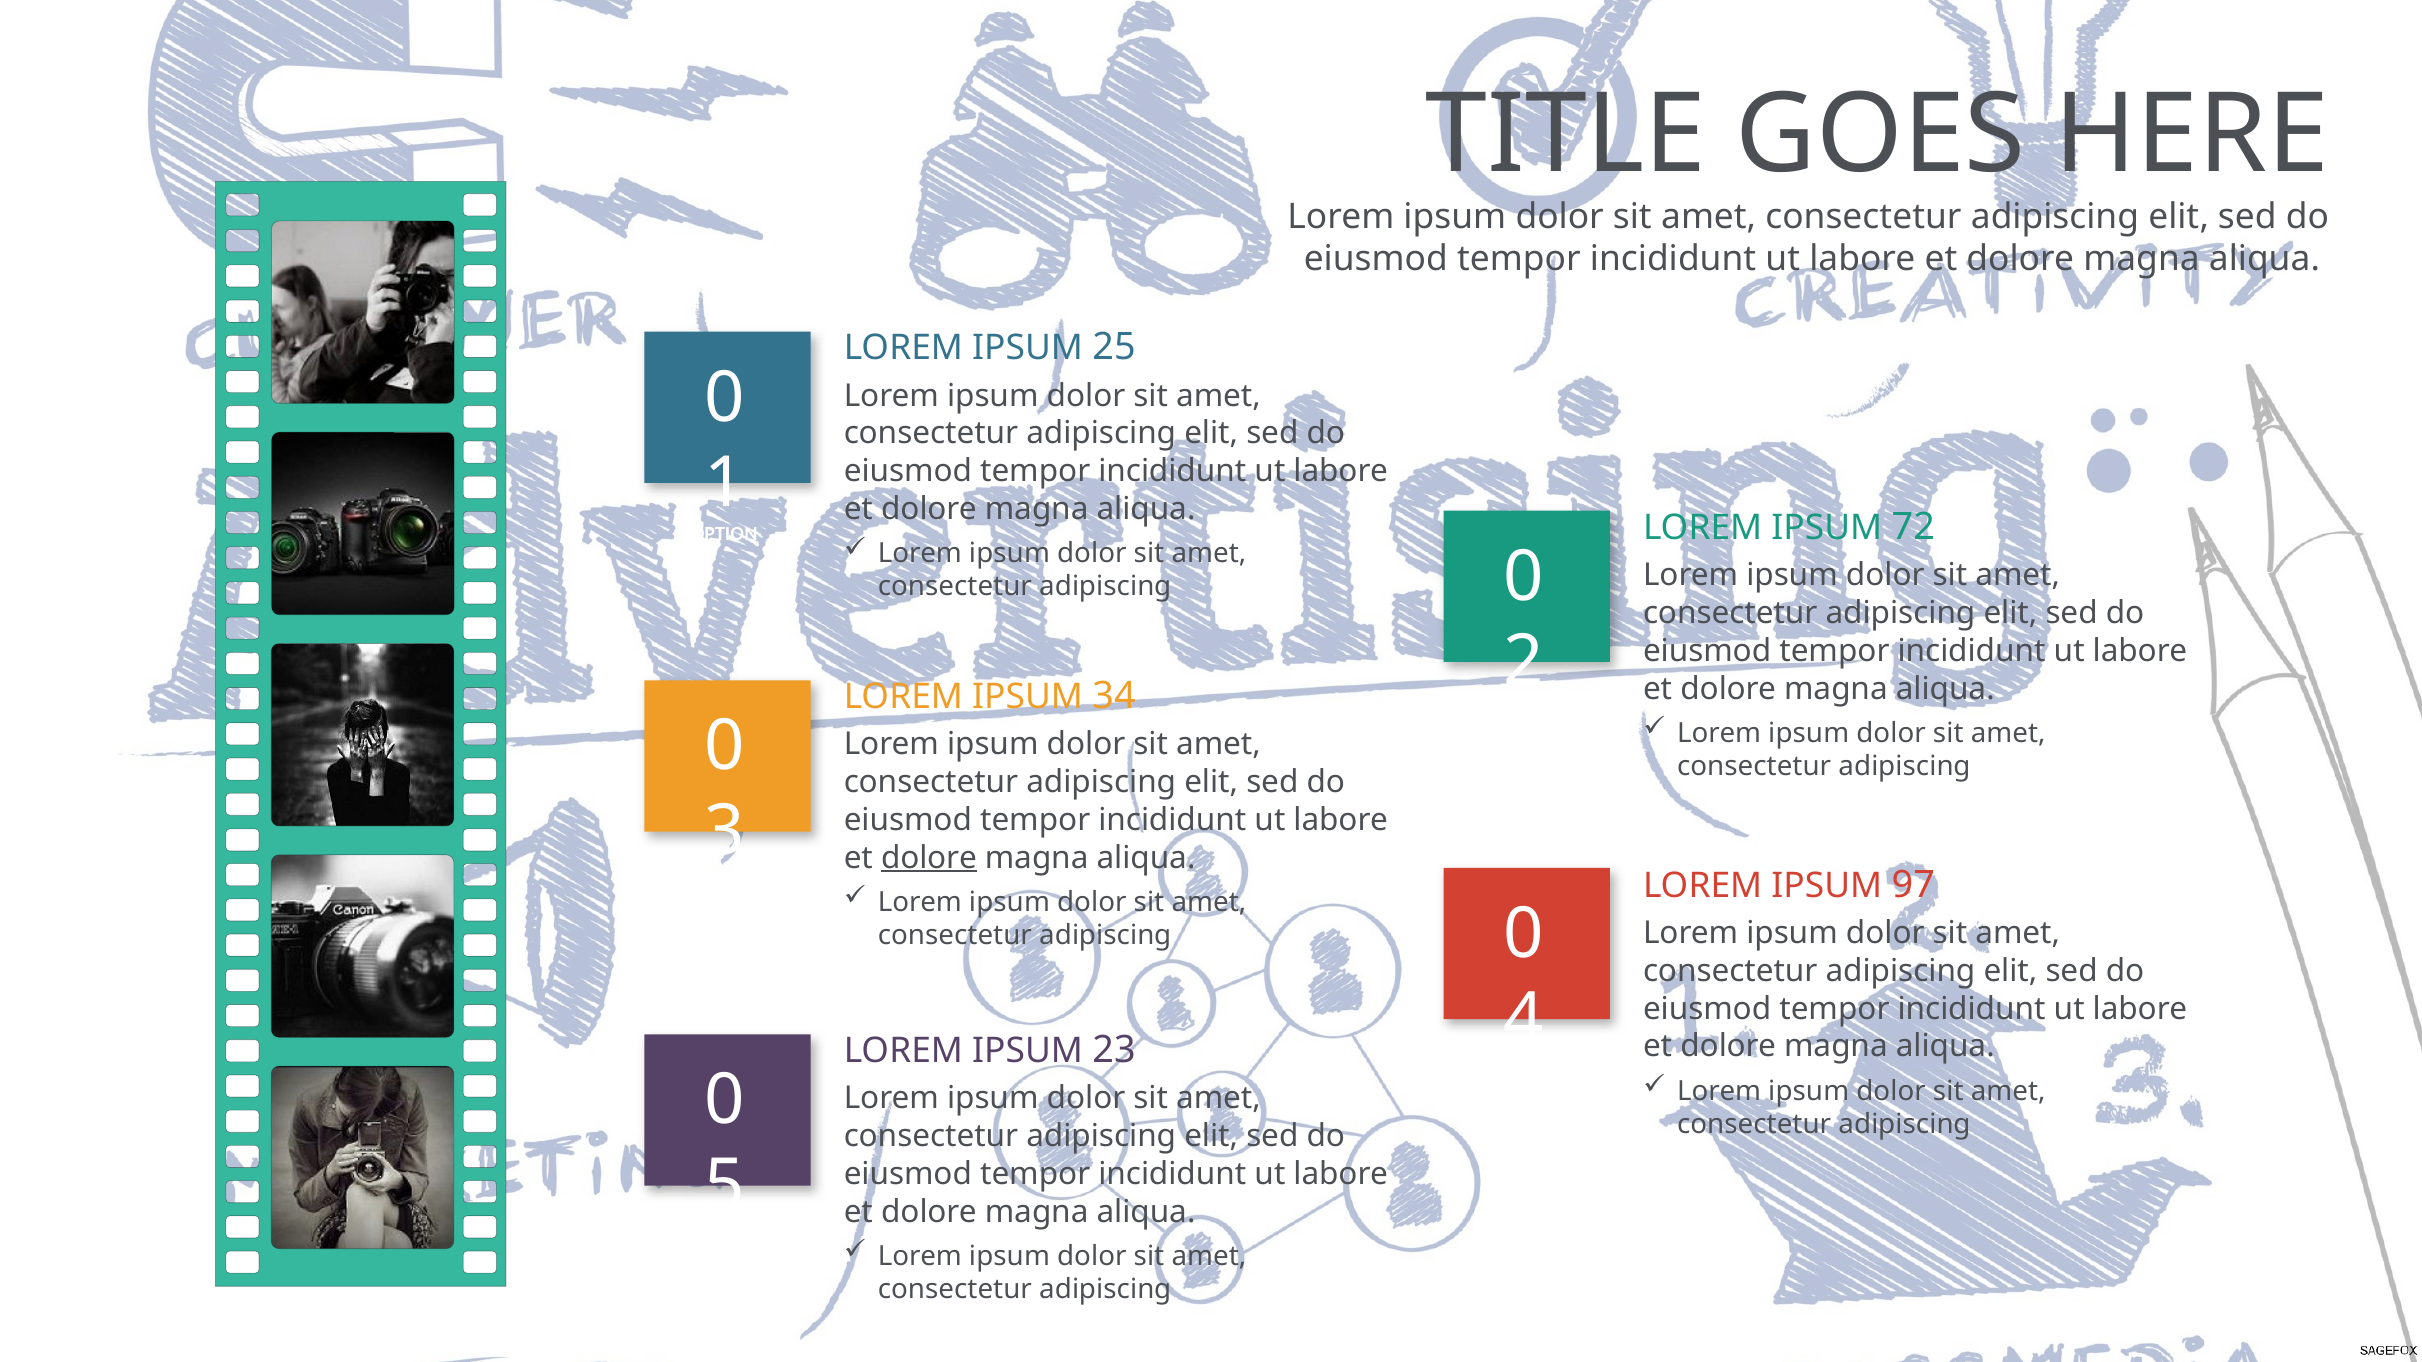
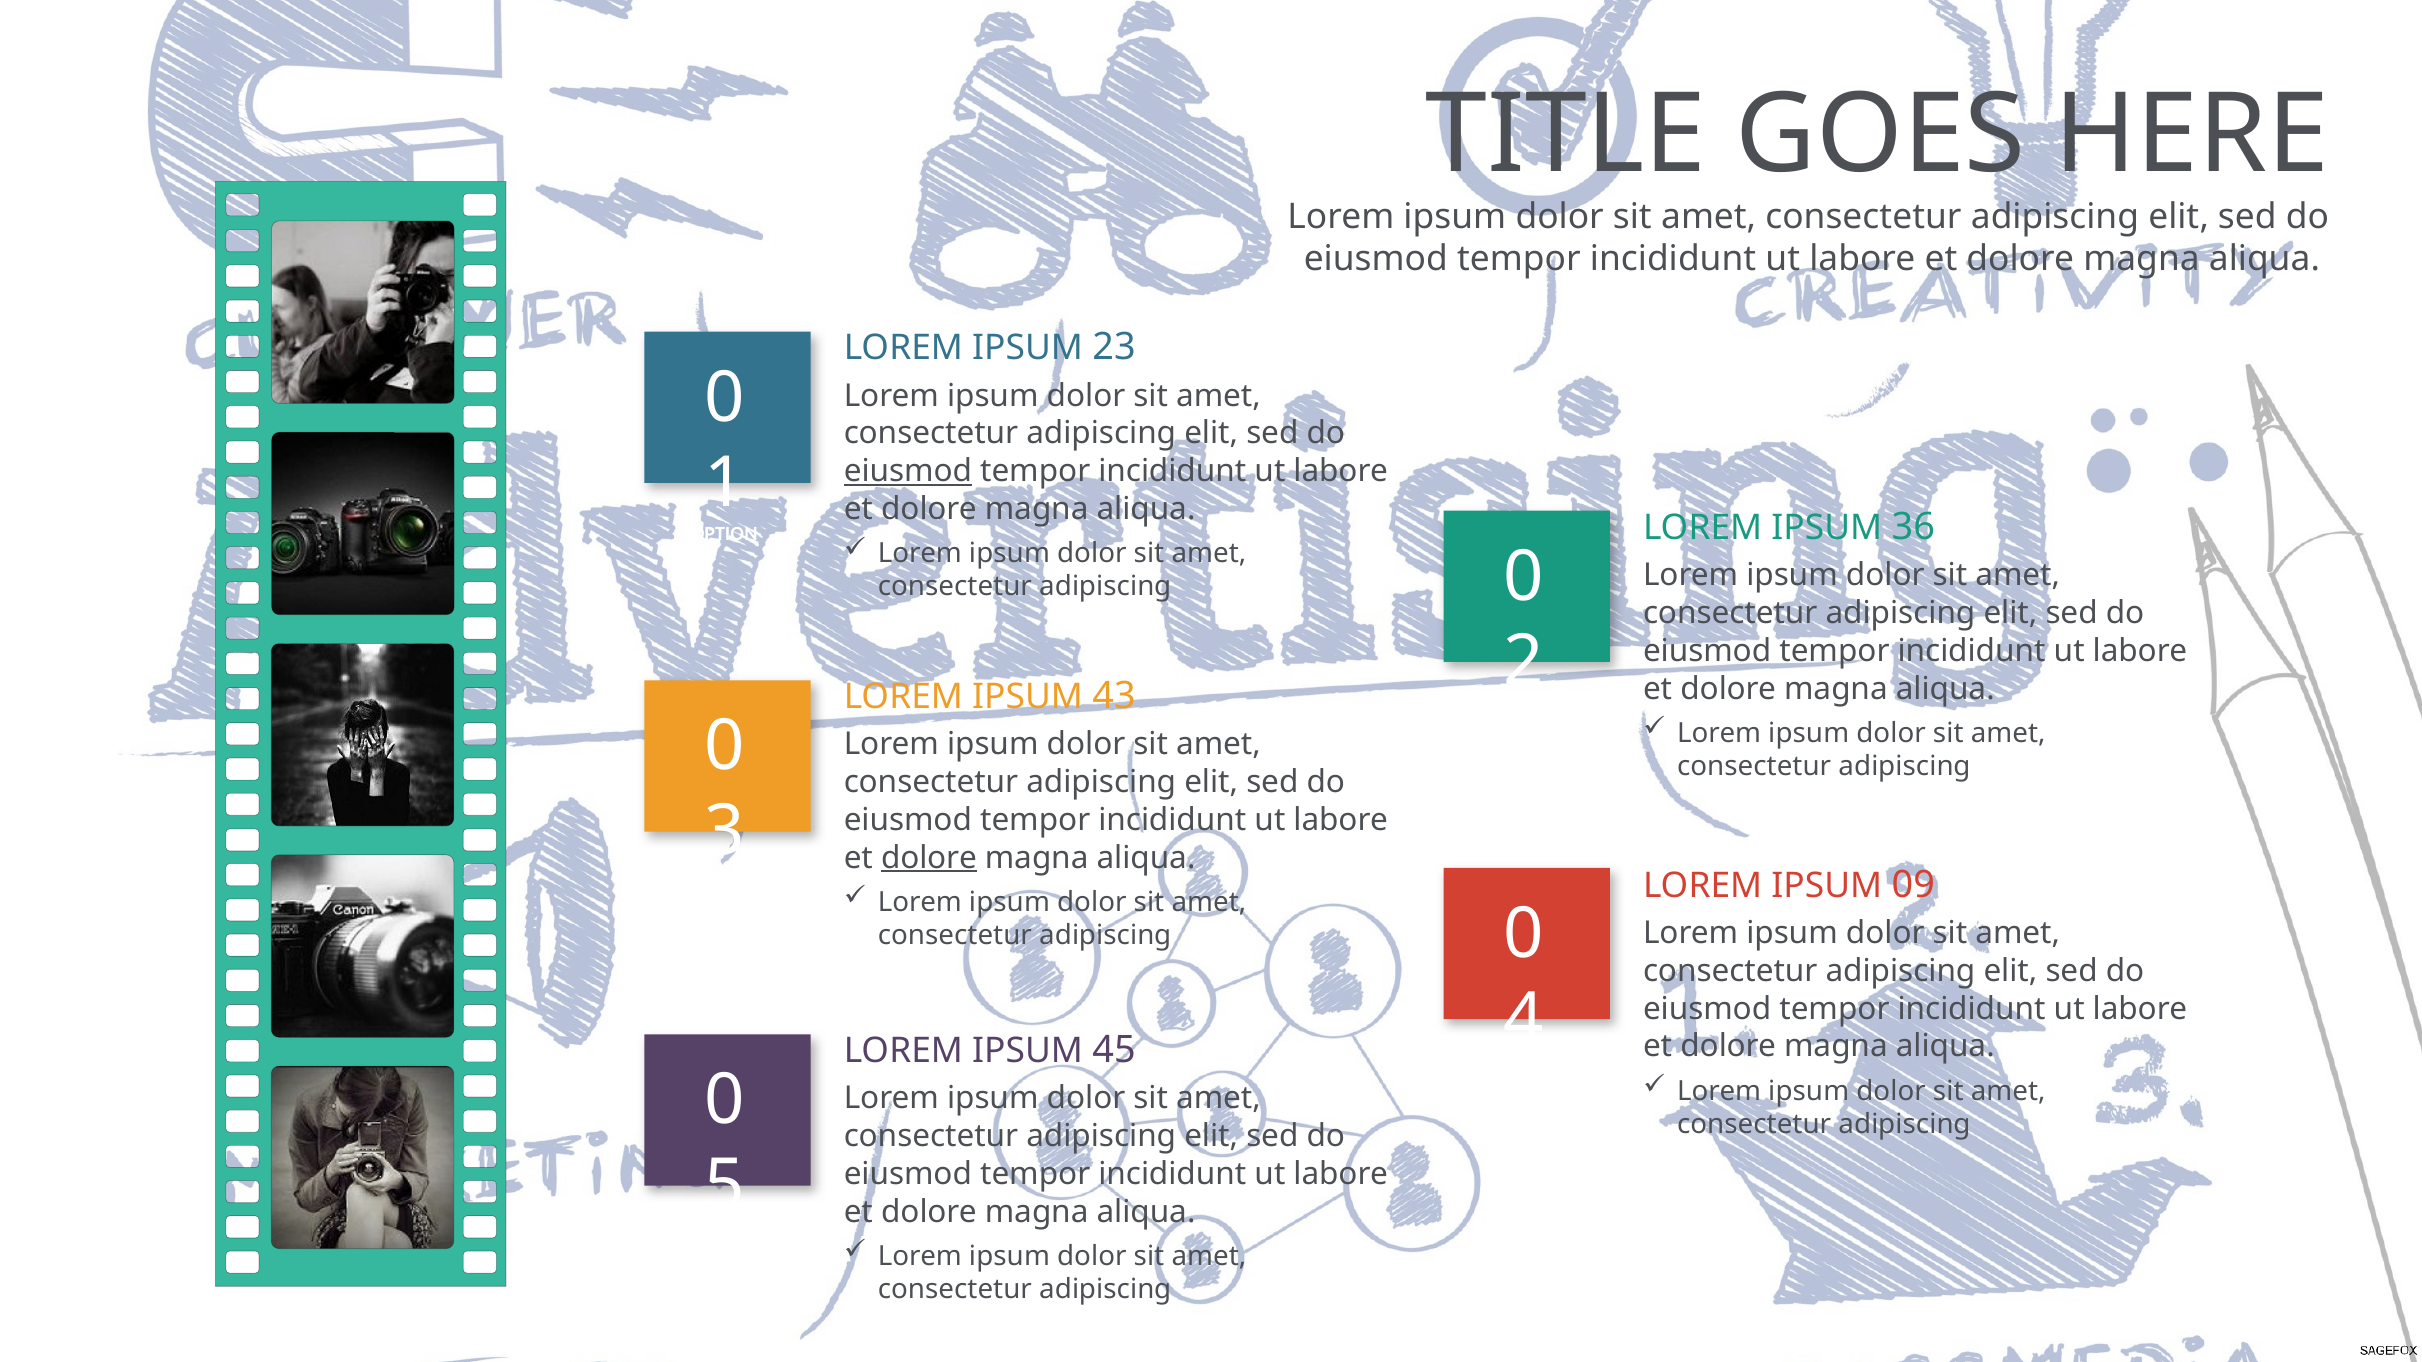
25: 25 -> 23
eiusmod at (908, 471) underline: none -> present
72: 72 -> 36
34: 34 -> 43
97: 97 -> 09
23: 23 -> 45
